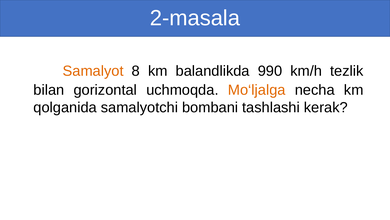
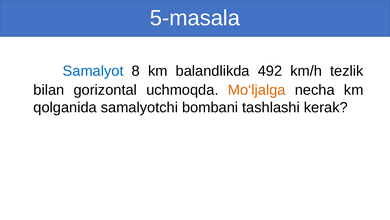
2-masala: 2-masala -> 5-masala
Samalyot colour: orange -> blue
990: 990 -> 492
